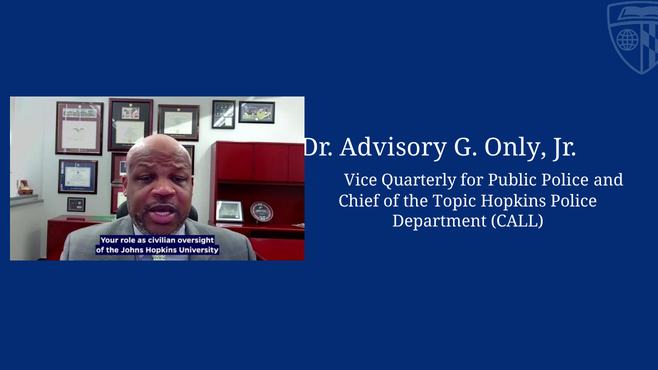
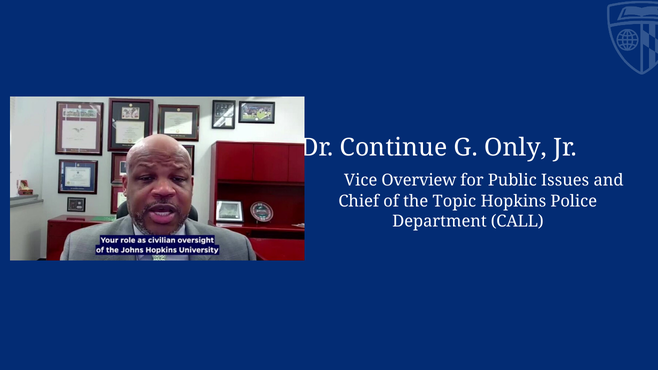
Advisory: Advisory -> Continue
Quarterly: Quarterly -> Overview
Public Police: Police -> Issues
